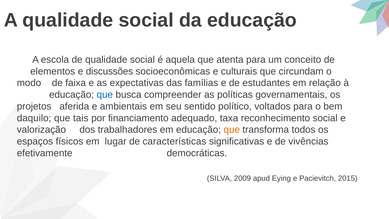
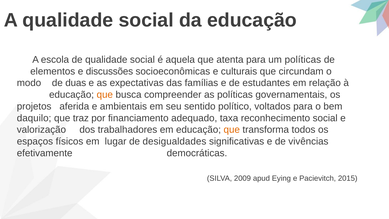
um conceito: conceito -> políticas
faixa: faixa -> duas
que at (105, 95) colour: blue -> orange
tais: tais -> traz
características: características -> desigualdades
